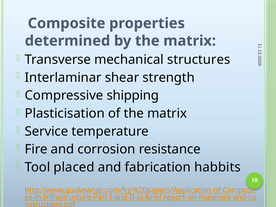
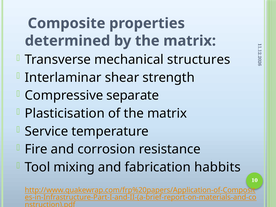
shipping: shipping -> separate
placed: placed -> mixing
